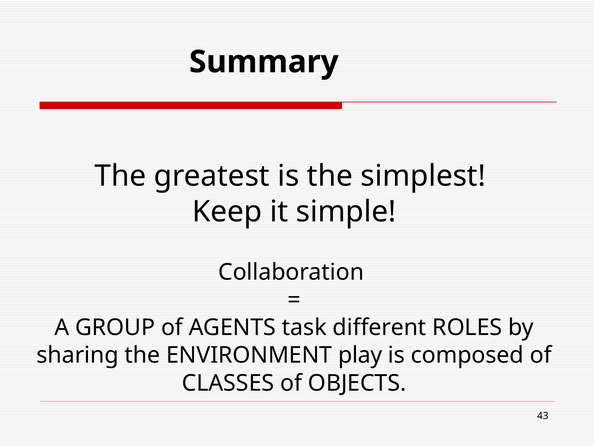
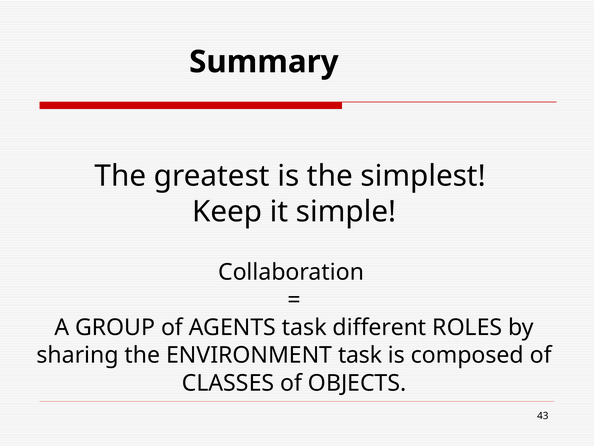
ENVIRONMENT play: play -> task
